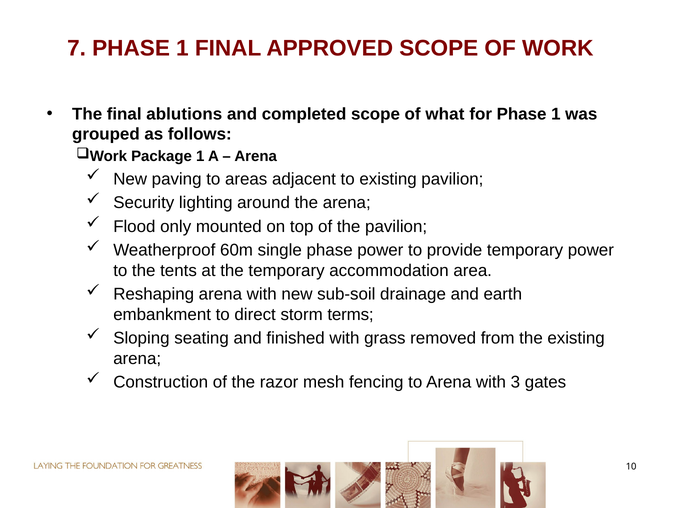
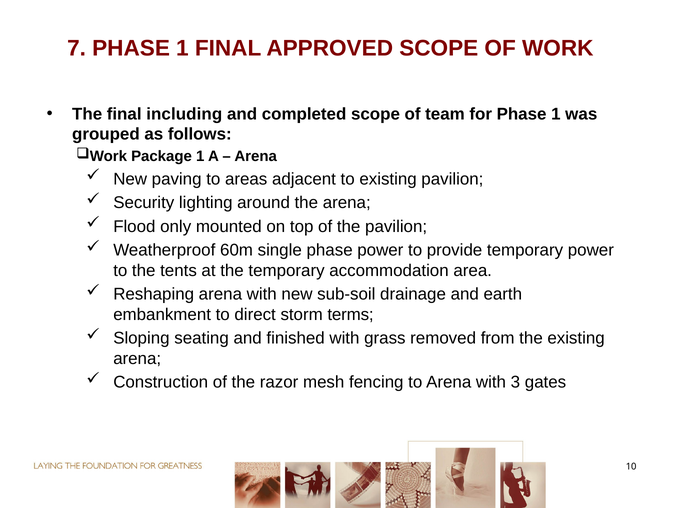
ablutions: ablutions -> including
what: what -> team
